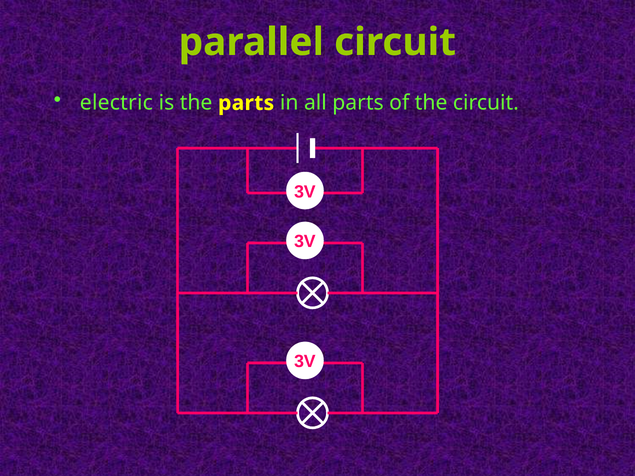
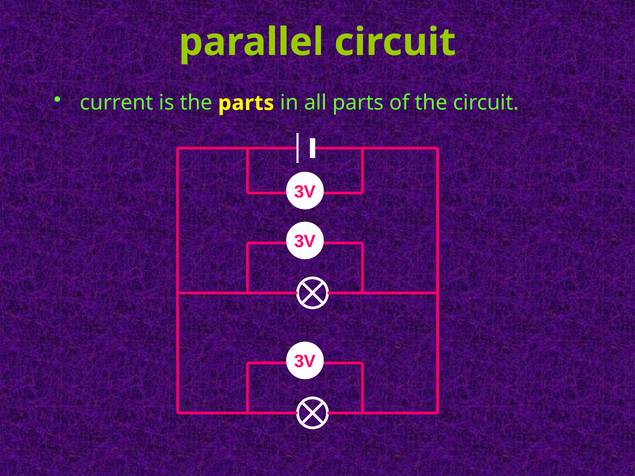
electric: electric -> current
